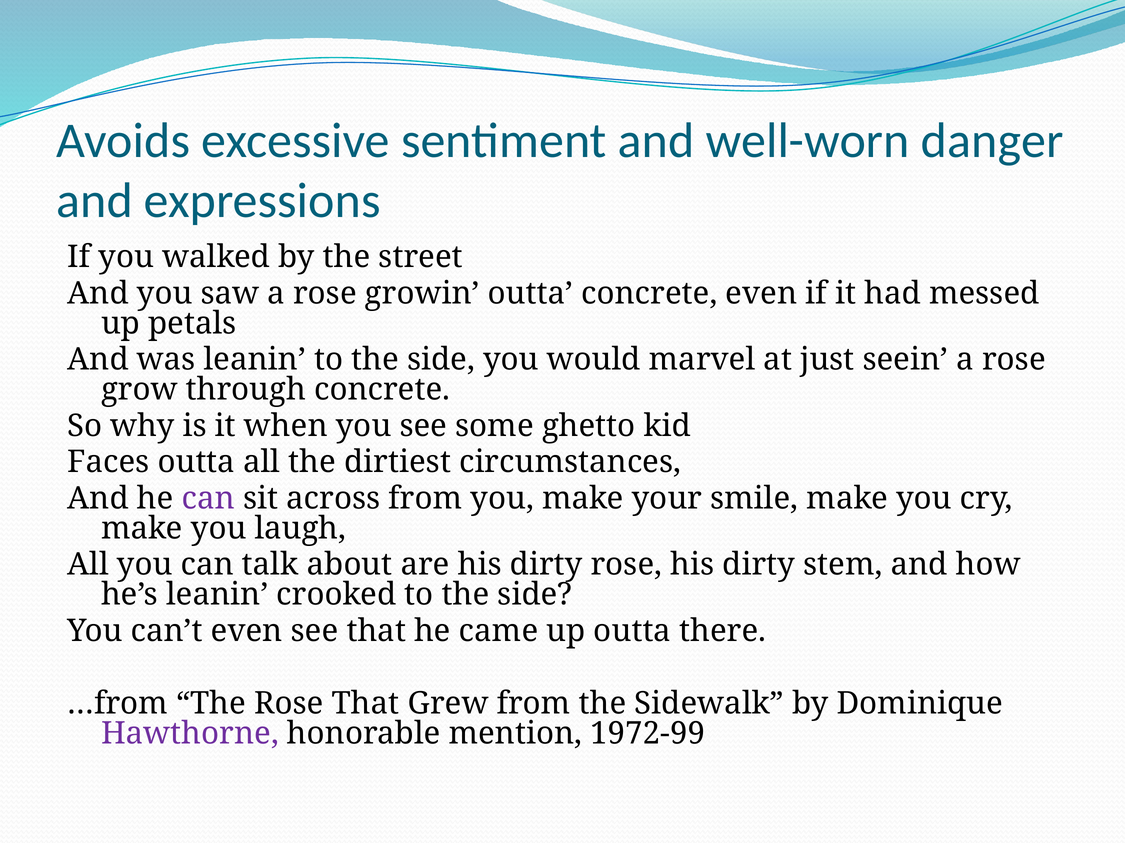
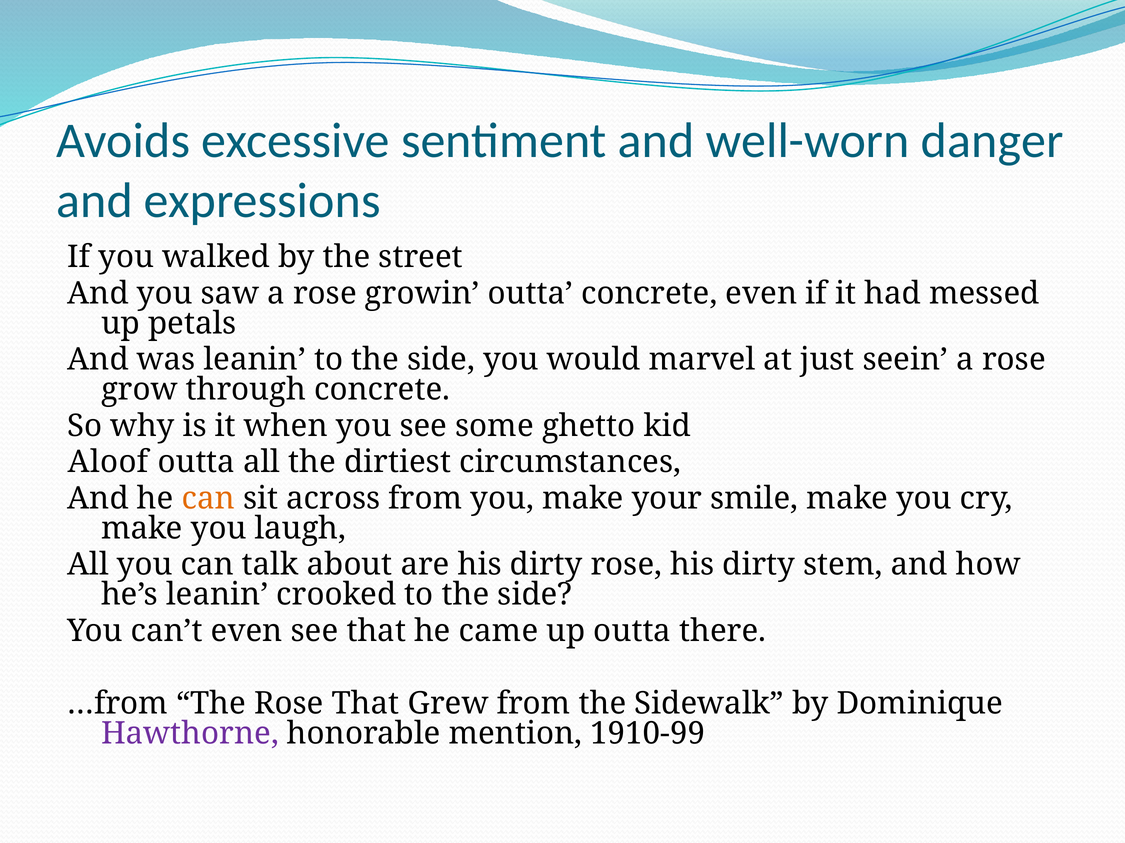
Faces: Faces -> Aloof
can at (208, 499) colour: purple -> orange
1972-99: 1972-99 -> 1910-99
